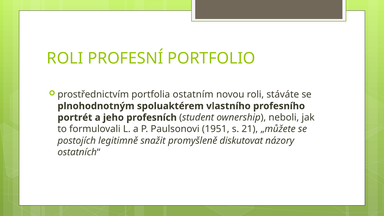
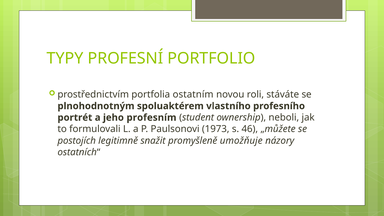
ROLI at (65, 58): ROLI -> TYPY
profesních: profesních -> profesním
1951: 1951 -> 1973
21: 21 -> 46
diskutovat: diskutovat -> umožňuje
